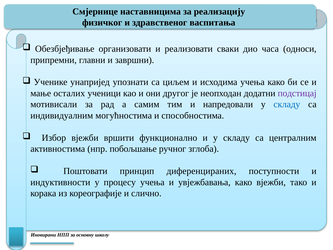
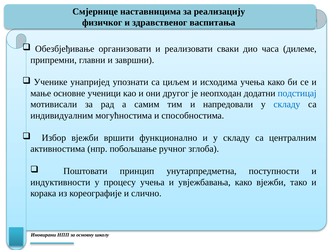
односи: односи -> дилеме
осталих: осталих -> основне
подстицај colour: purple -> blue
диференцираних: диференцираних -> унутарпредметна
